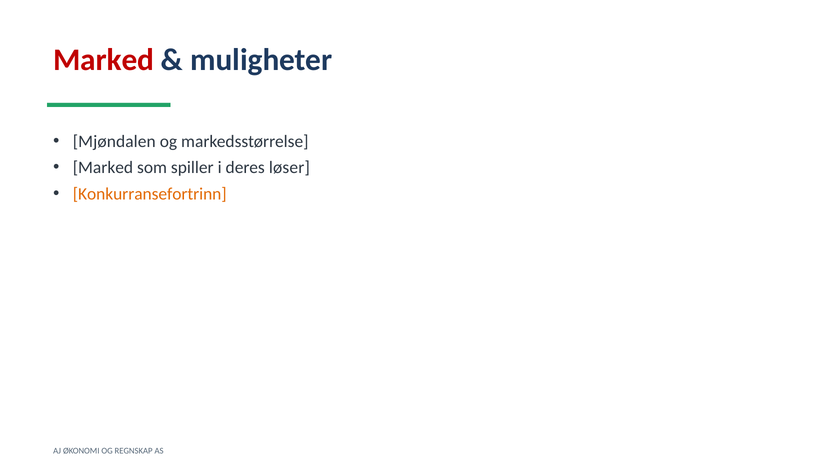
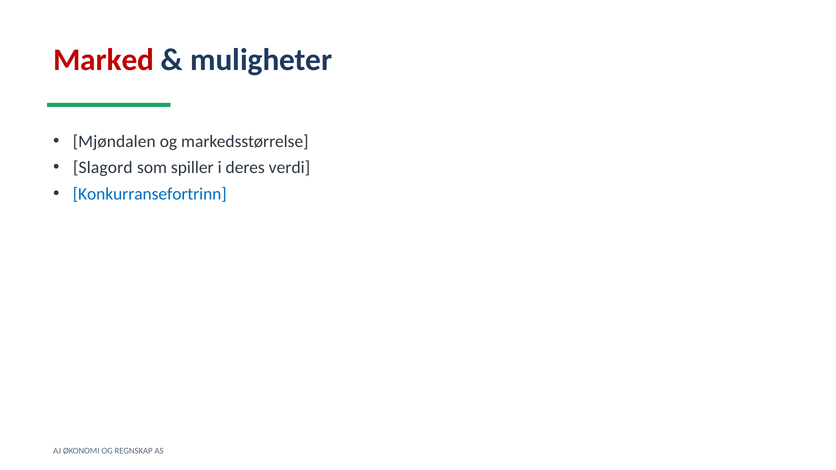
Marked at (103, 168): Marked -> Slagord
løser: løser -> verdi
Konkurransefortrinn colour: orange -> blue
